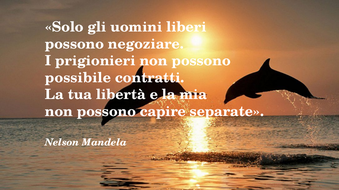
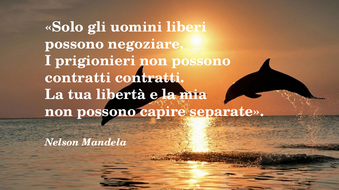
possibile at (78, 78): possibile -> contratti
